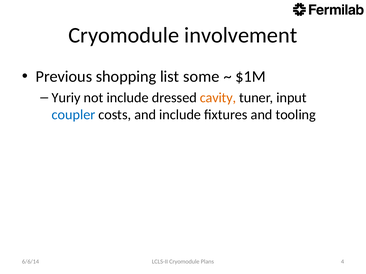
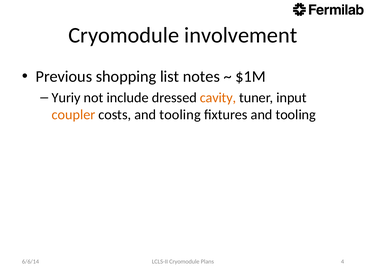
some: some -> notes
coupler colour: blue -> orange
costs and include: include -> tooling
